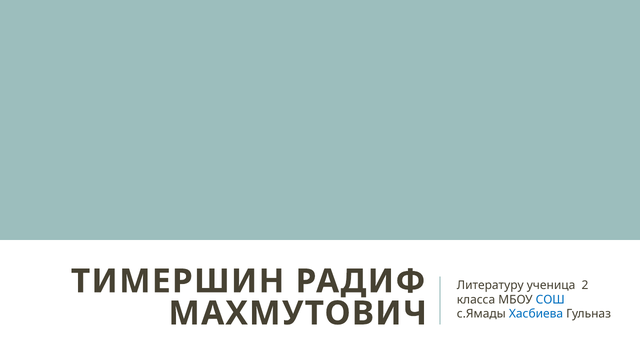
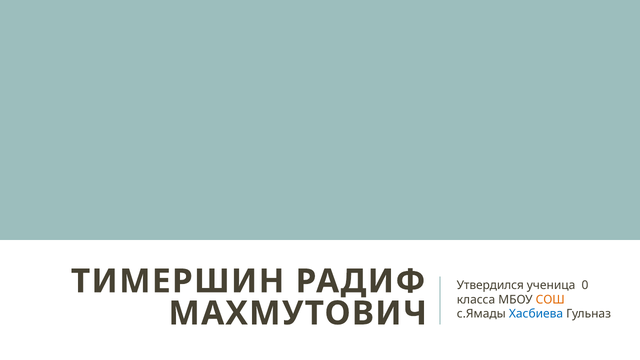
Литературу: Литературу -> Утвердился
2: 2 -> 0
СОШ colour: blue -> orange
